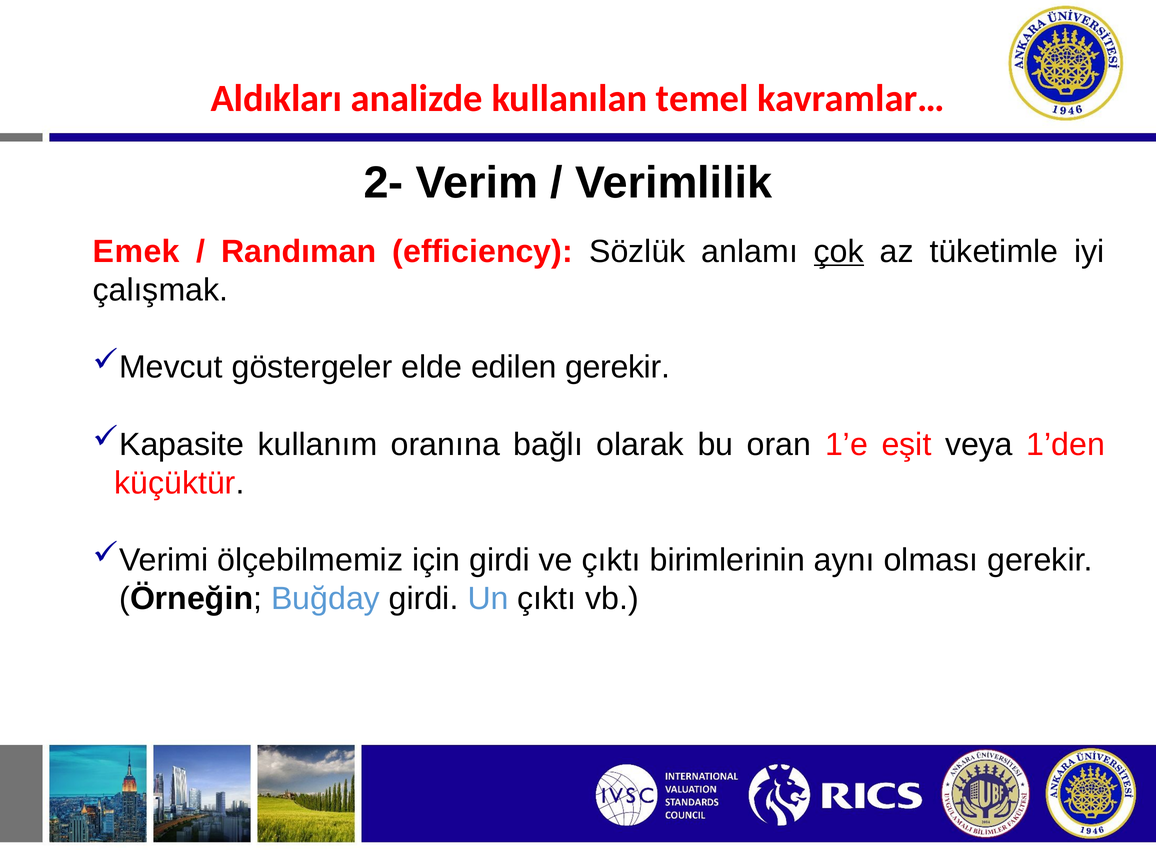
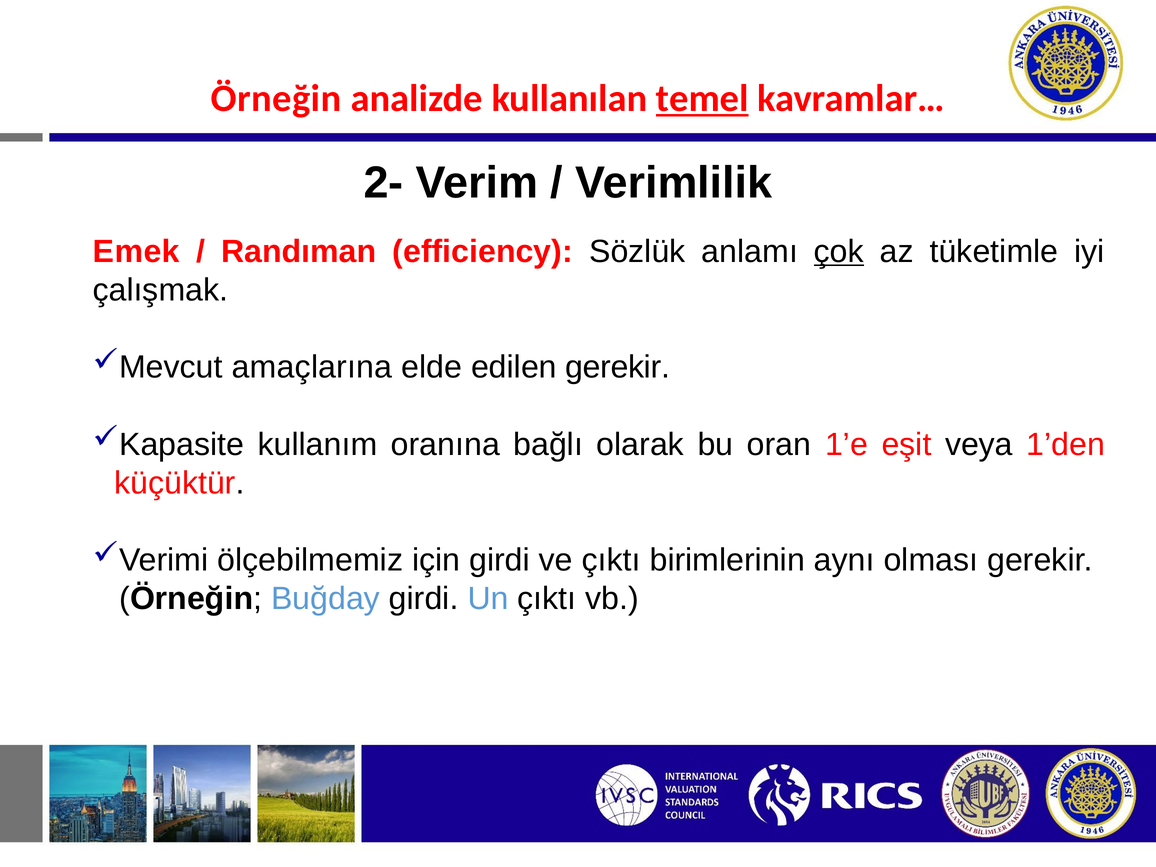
Aldıkları at (276, 99): Aldıkları -> Örneğin
temel underline: none -> present
göstergeler: göstergeler -> amaçlarına
